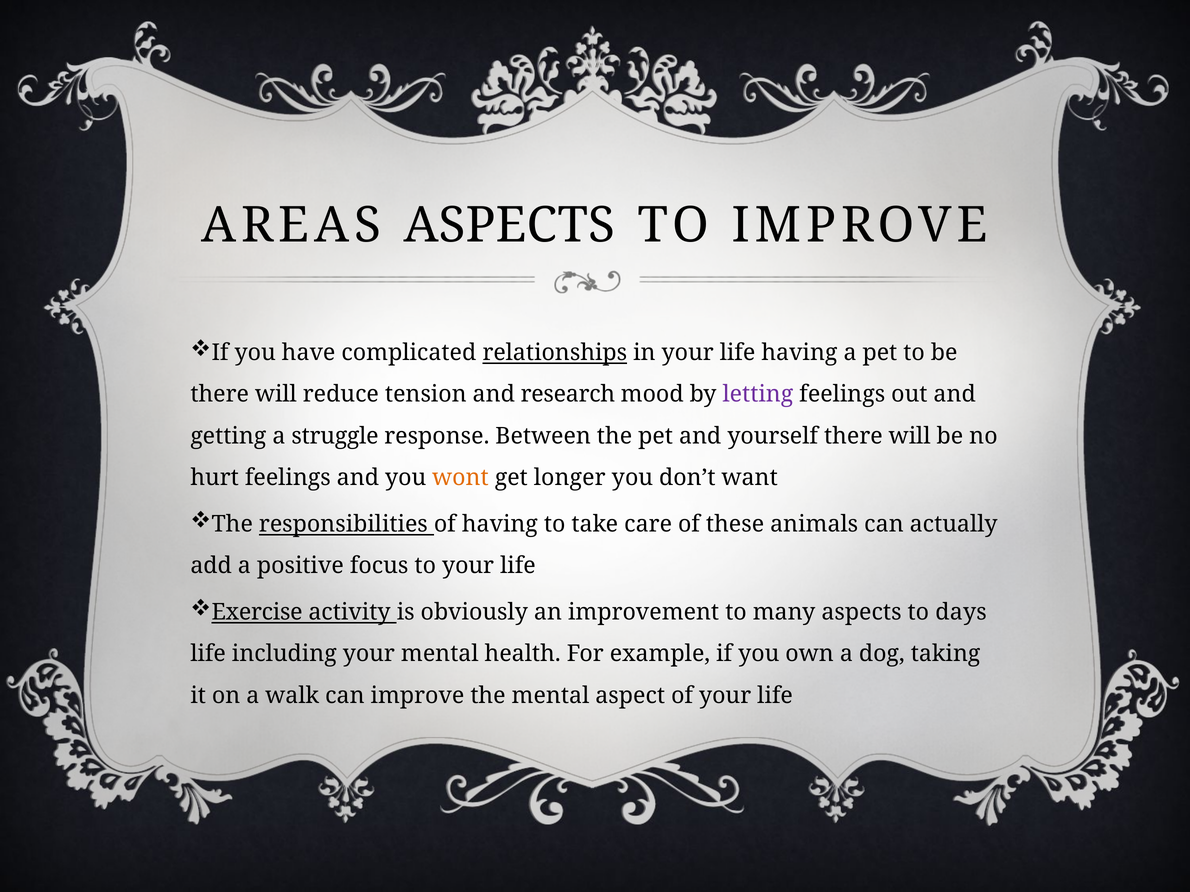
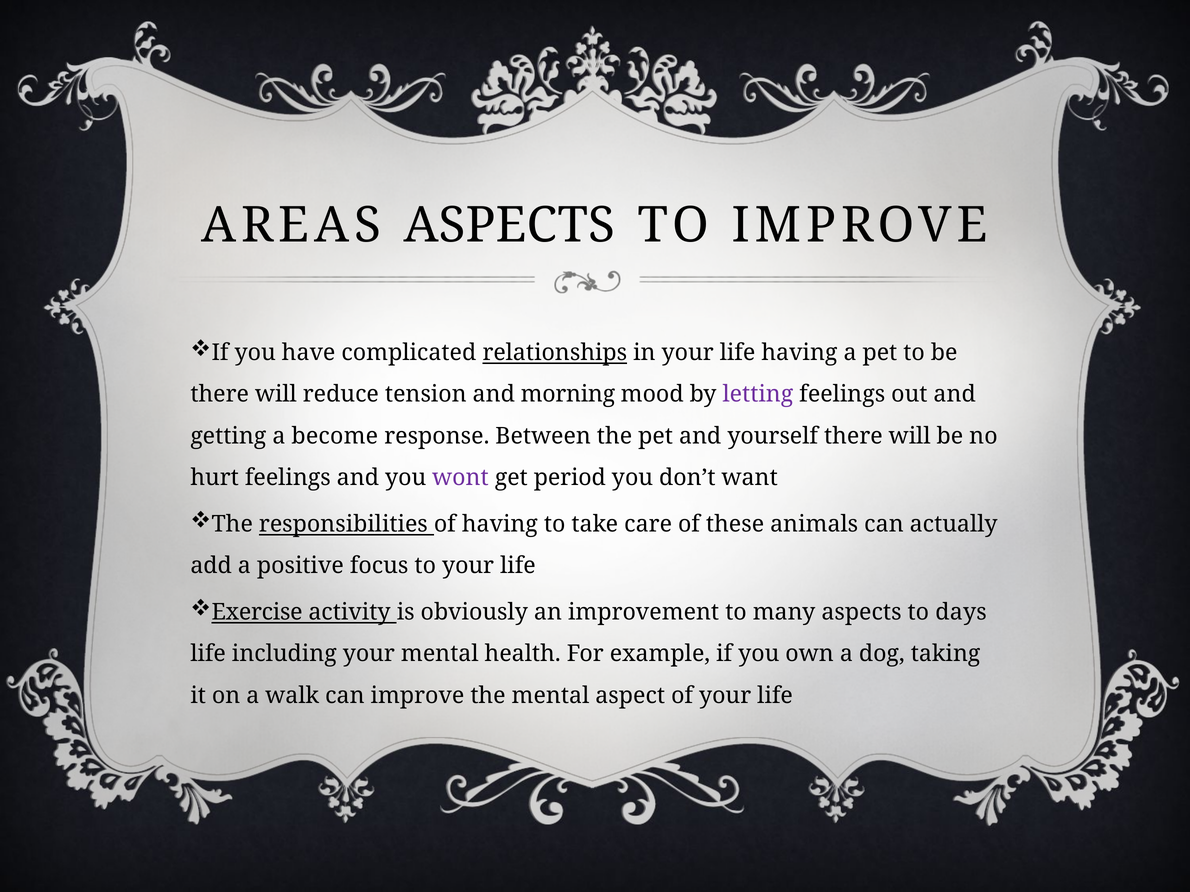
research: research -> morning
struggle: struggle -> become
wont colour: orange -> purple
longer: longer -> period
